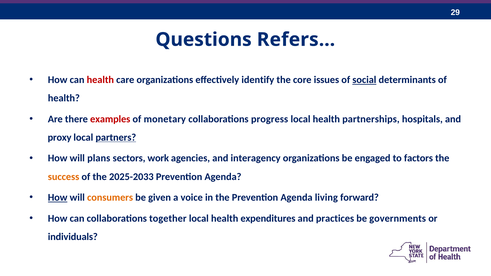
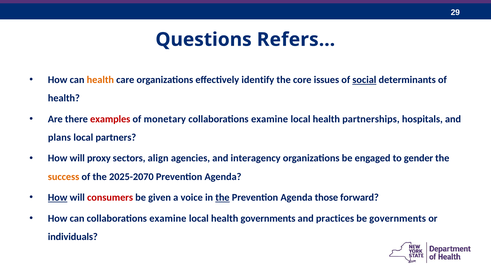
health at (100, 80) colour: red -> orange
progress at (270, 119): progress -> examine
proxy: proxy -> plans
partners underline: present -> none
plans: plans -> proxy
work: work -> align
factors: factors -> gender
2025-2033: 2025-2033 -> 2025-2070
consumers colour: orange -> red
the at (222, 198) underline: none -> present
living: living -> those
can collaborations together: together -> examine
health expenditures: expenditures -> governments
